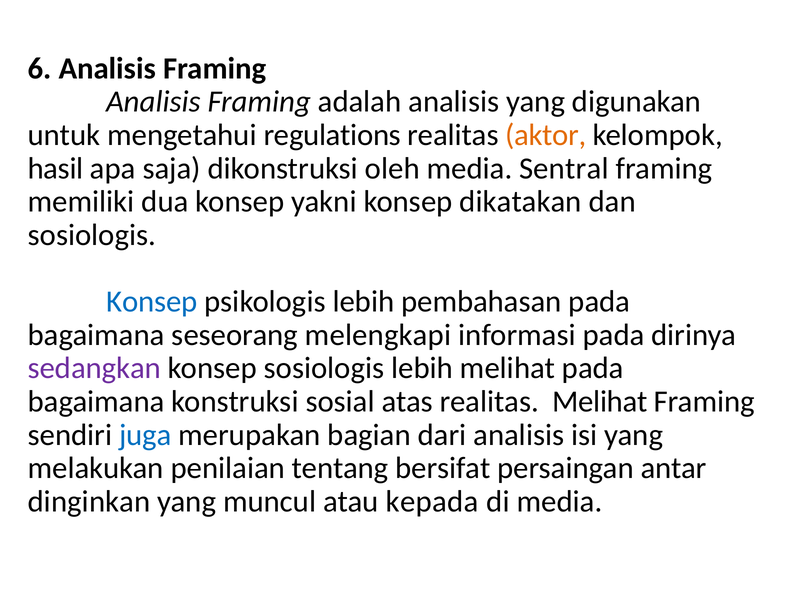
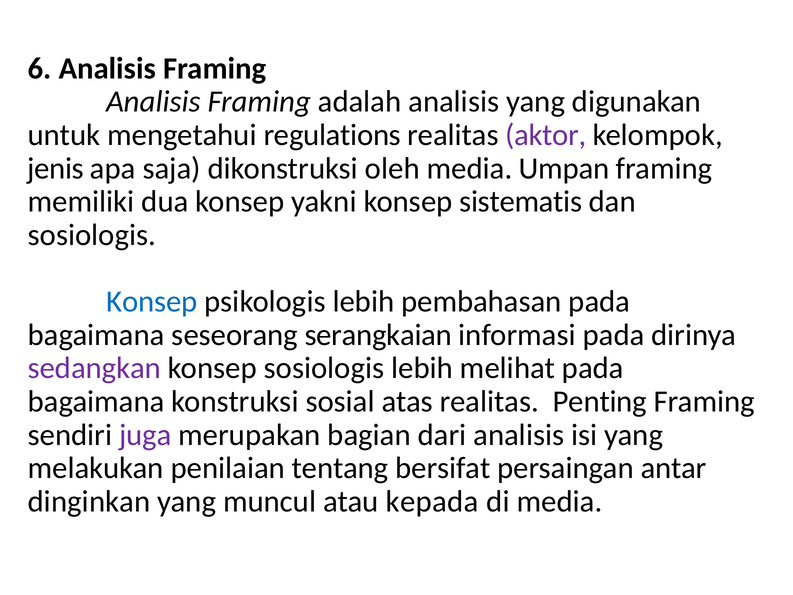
aktor colour: orange -> purple
hasil: hasil -> jenis
Sentral: Sentral -> Umpan
dikatakan: dikatakan -> sistematis
melengkapi: melengkapi -> serangkaian
realitas Melihat: Melihat -> Penting
juga colour: blue -> purple
